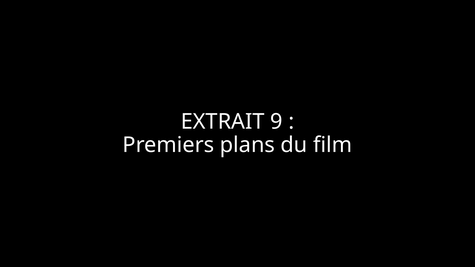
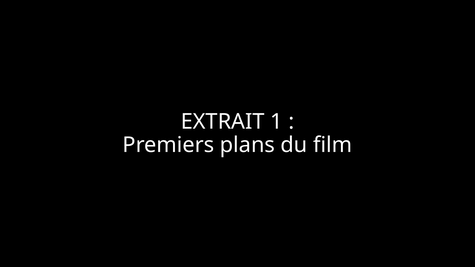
9: 9 -> 1
